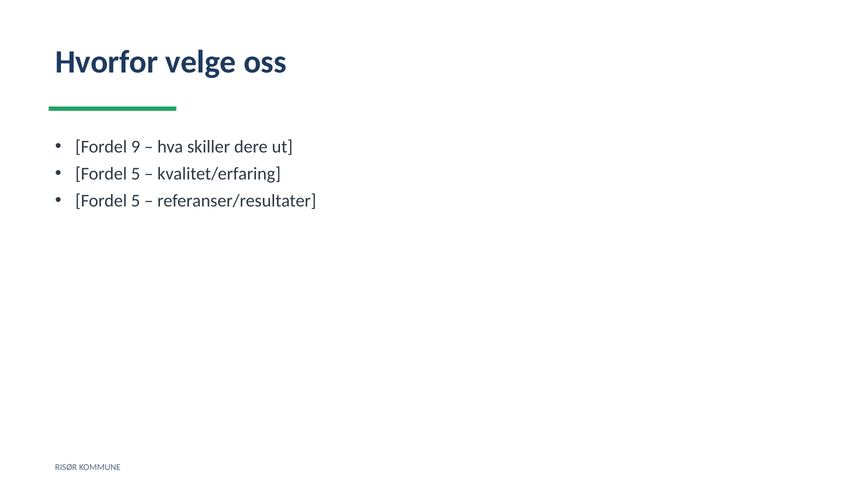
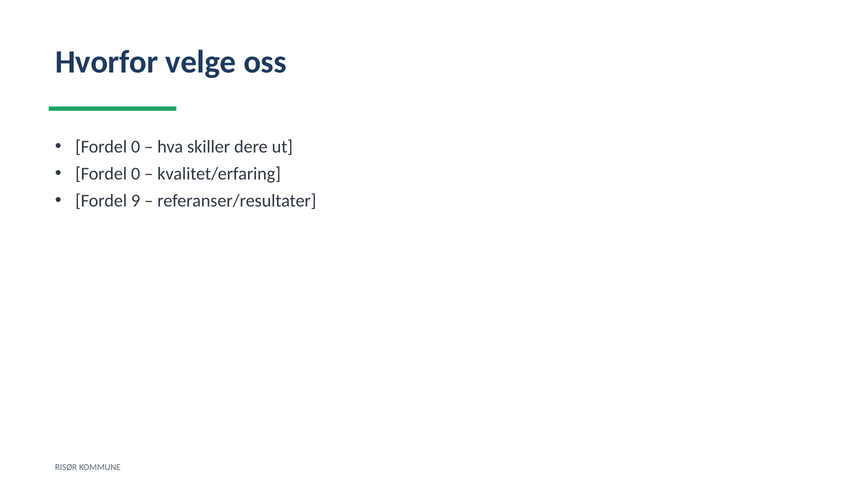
9 at (136, 147): 9 -> 0
5 at (136, 174): 5 -> 0
5 at (136, 201): 5 -> 9
